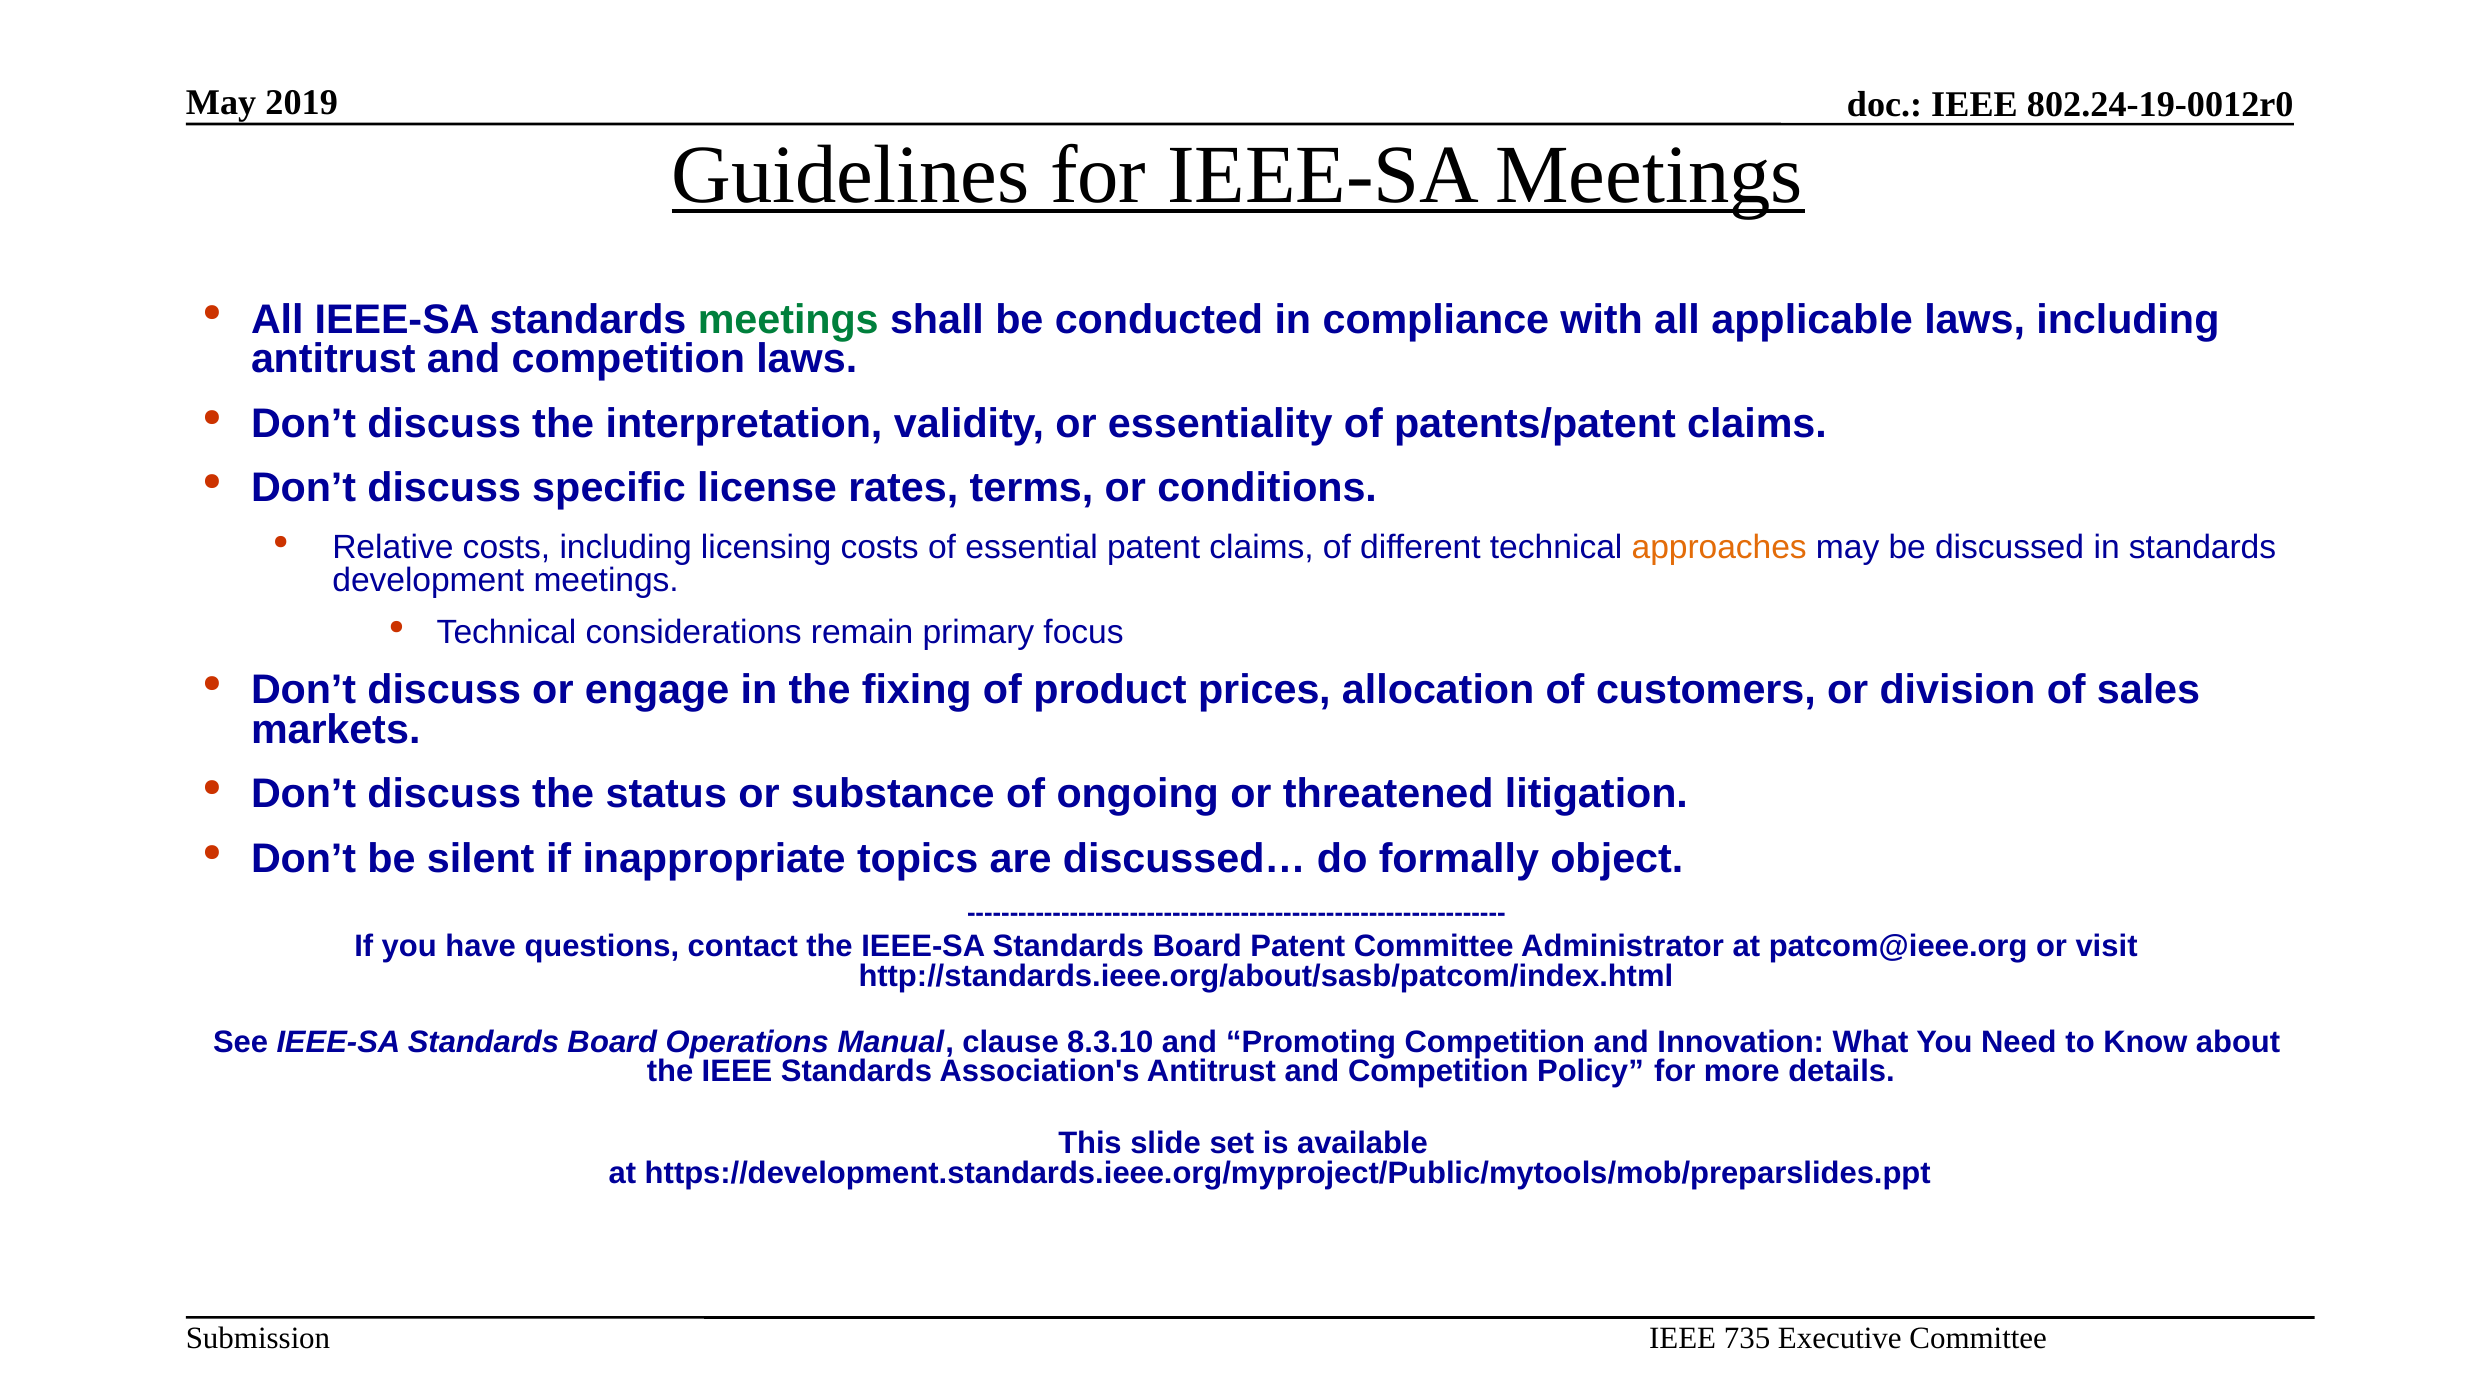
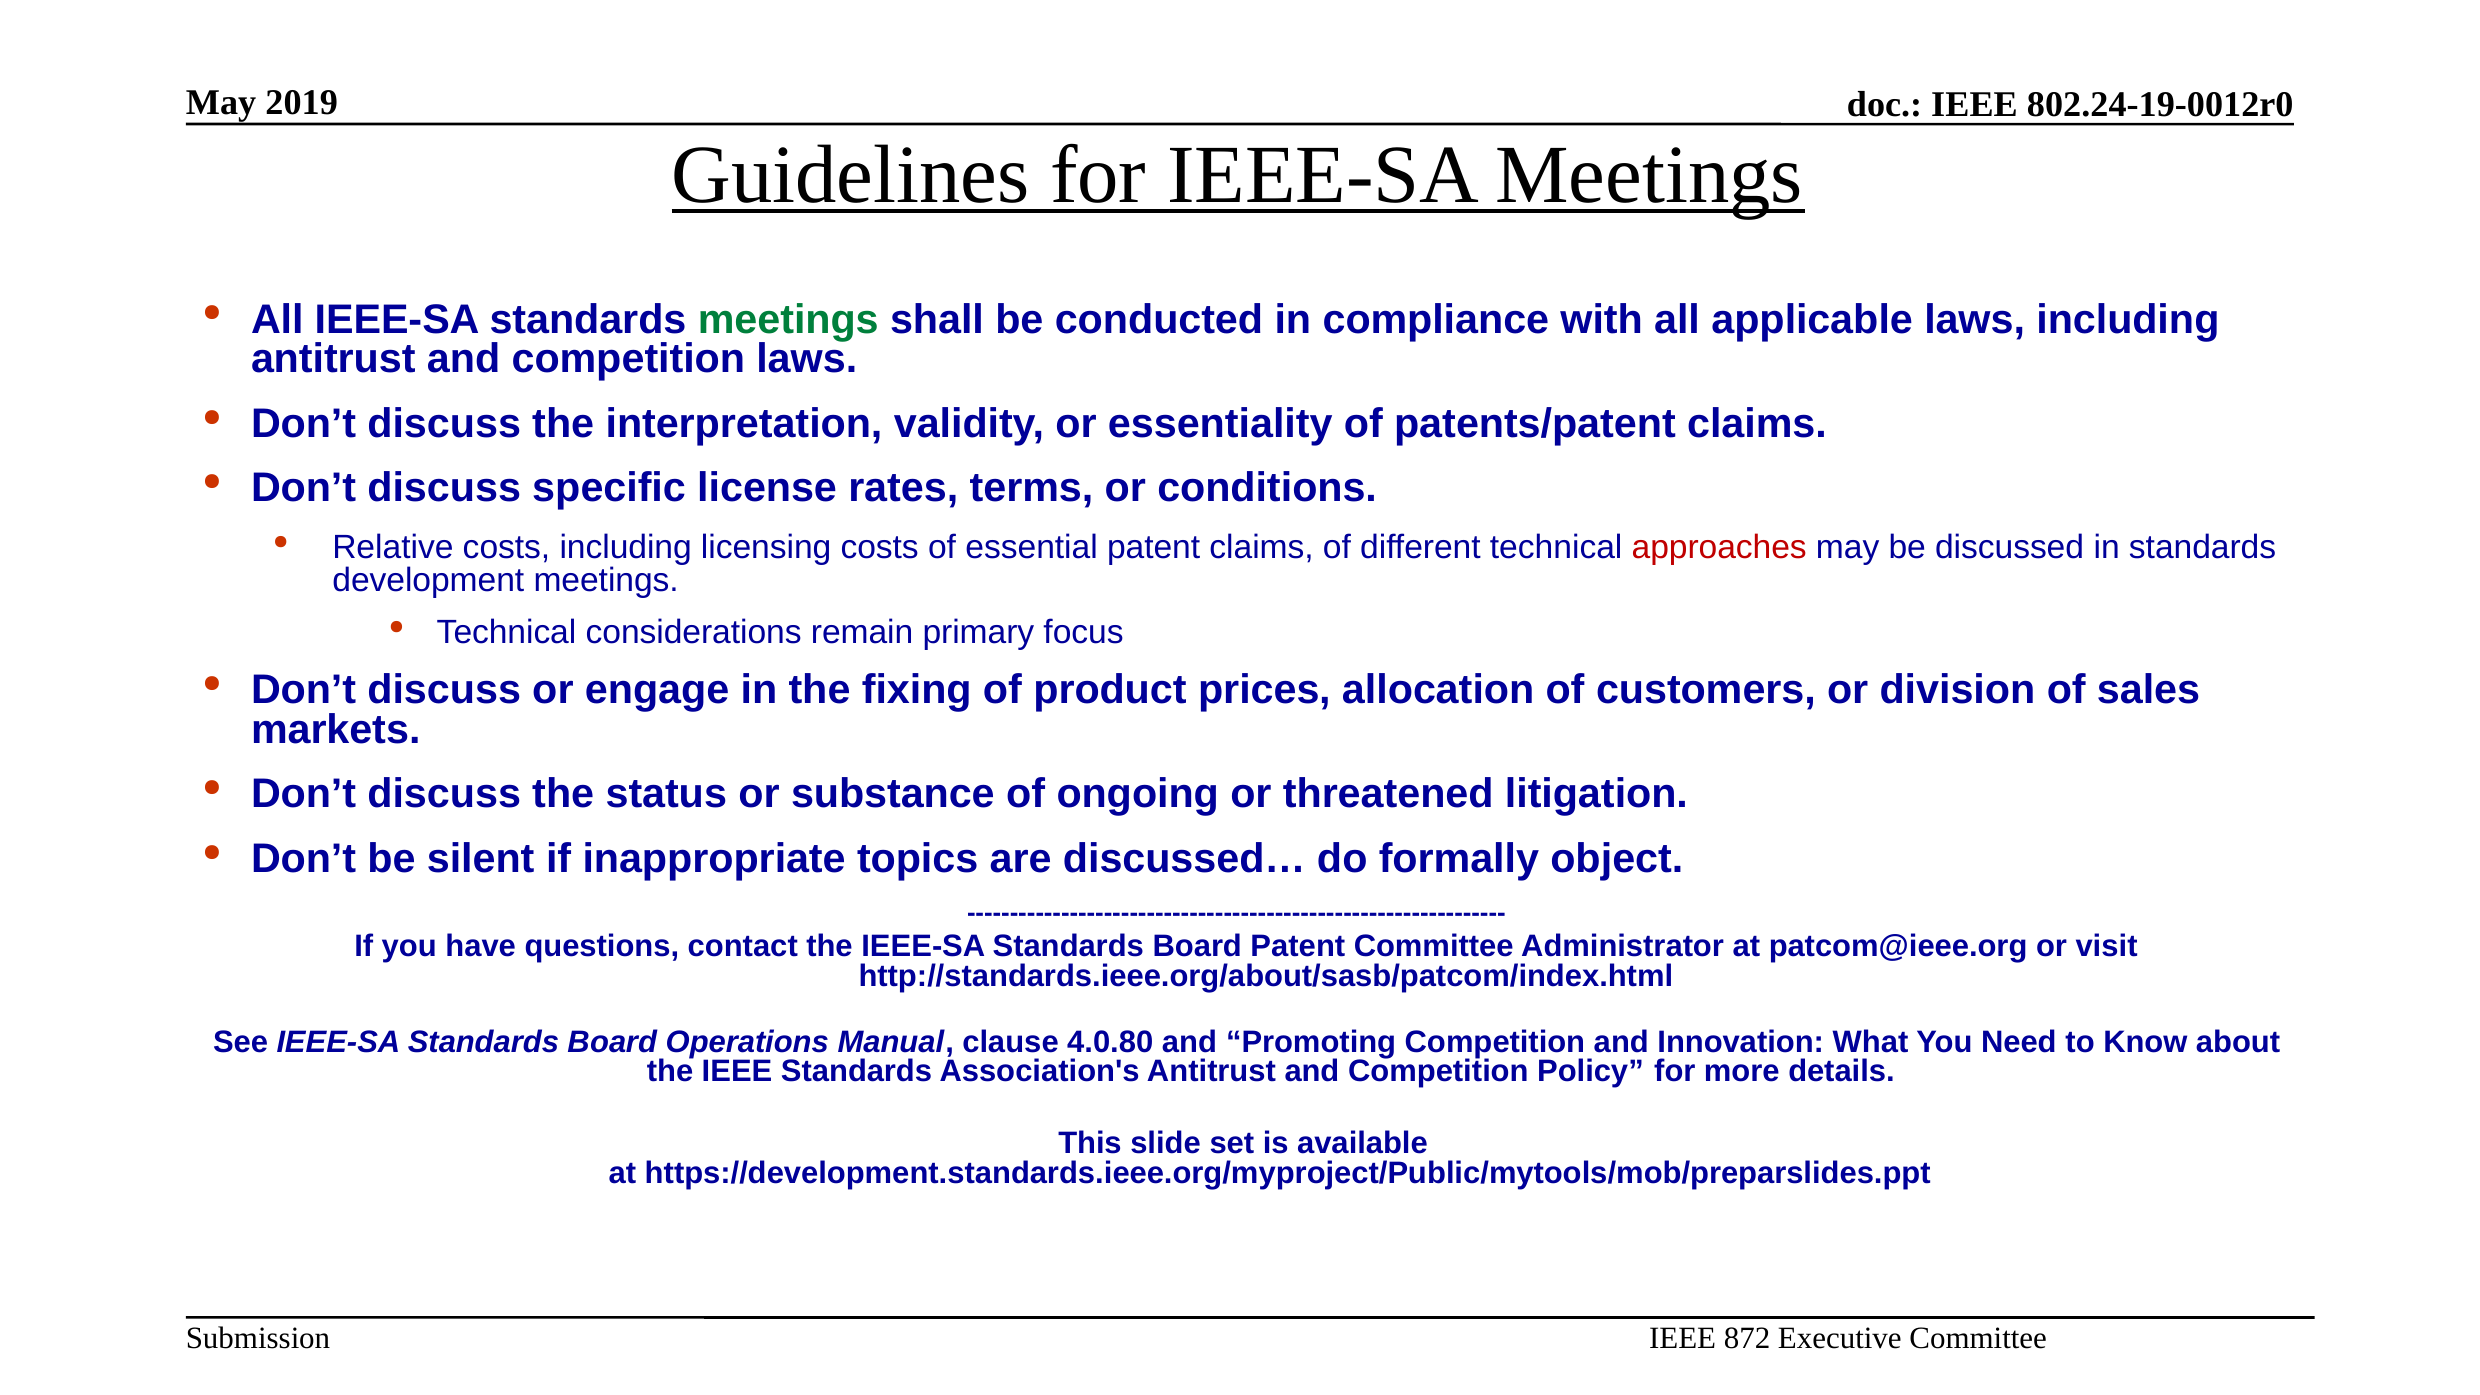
approaches colour: orange -> red
8.3.10: 8.3.10 -> 4.0.80
735: 735 -> 872
